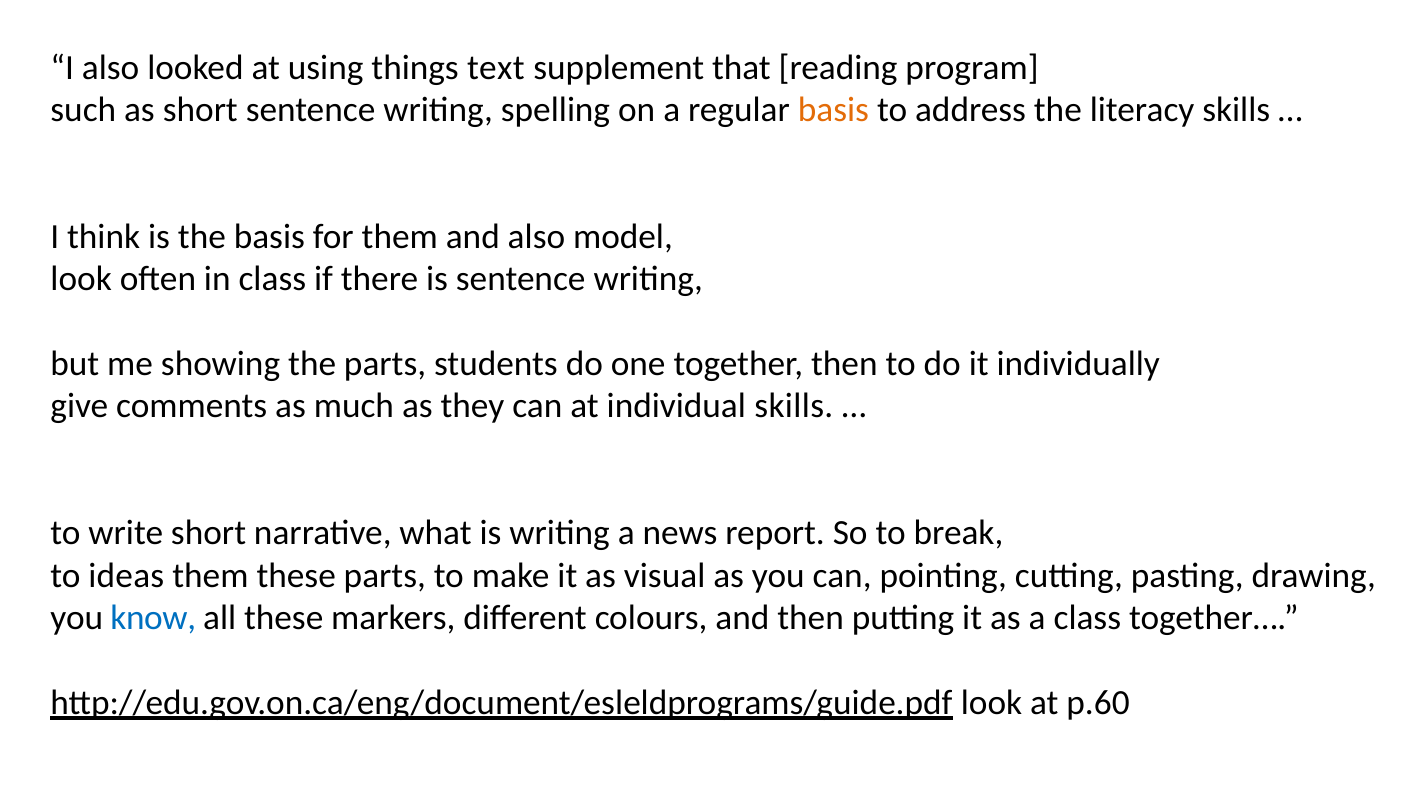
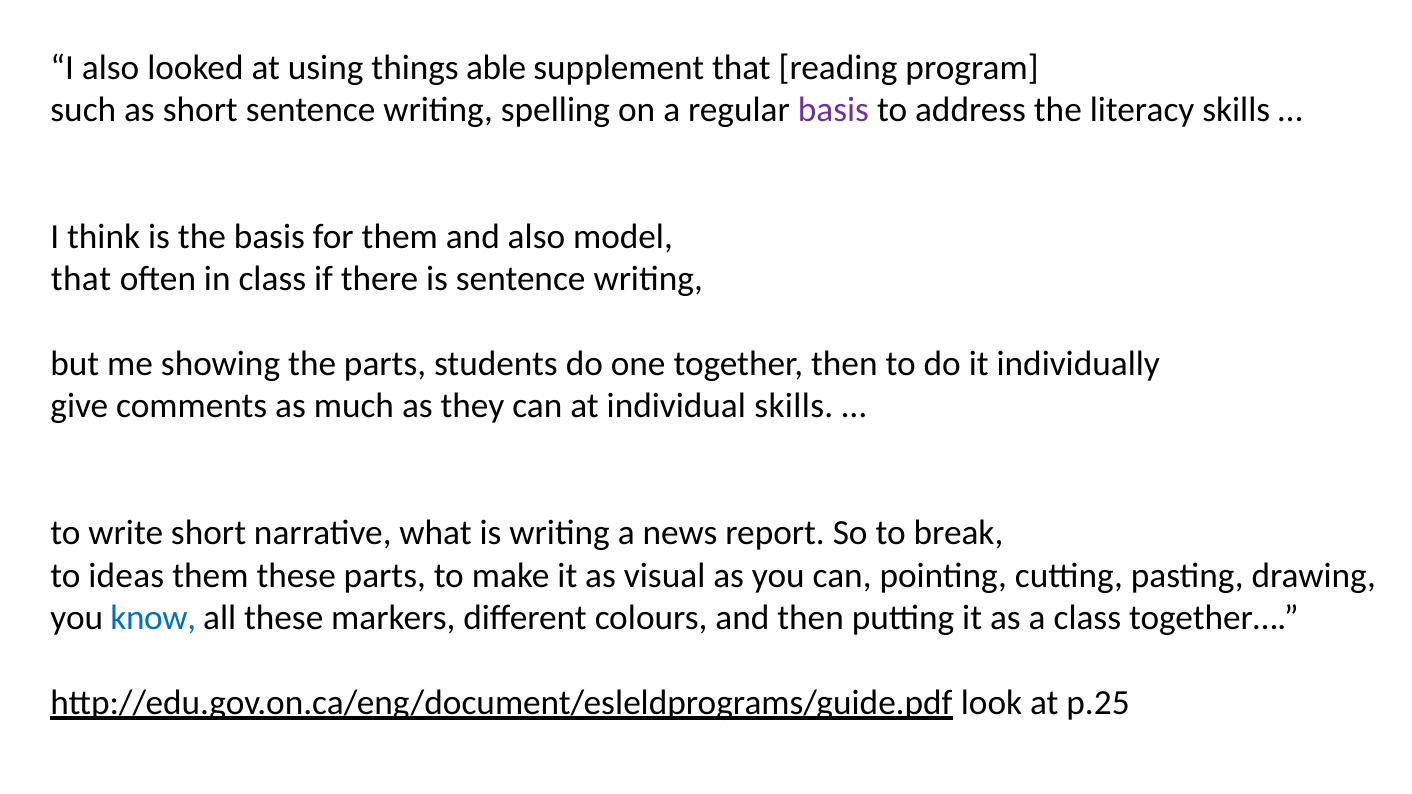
text: text -> able
basis at (833, 110) colour: orange -> purple
look at (81, 279): look -> that
p.60: p.60 -> p.25
